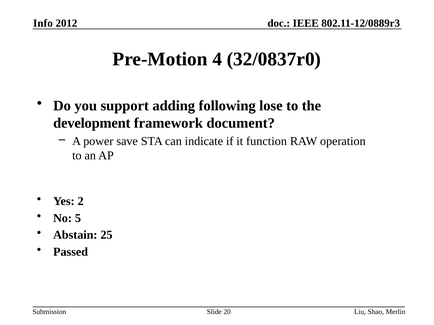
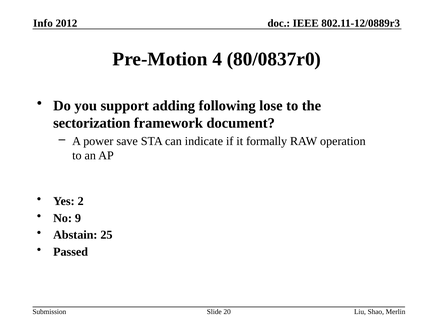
32/0837r0: 32/0837r0 -> 80/0837r0
development: development -> sectorization
function: function -> formally
5: 5 -> 9
